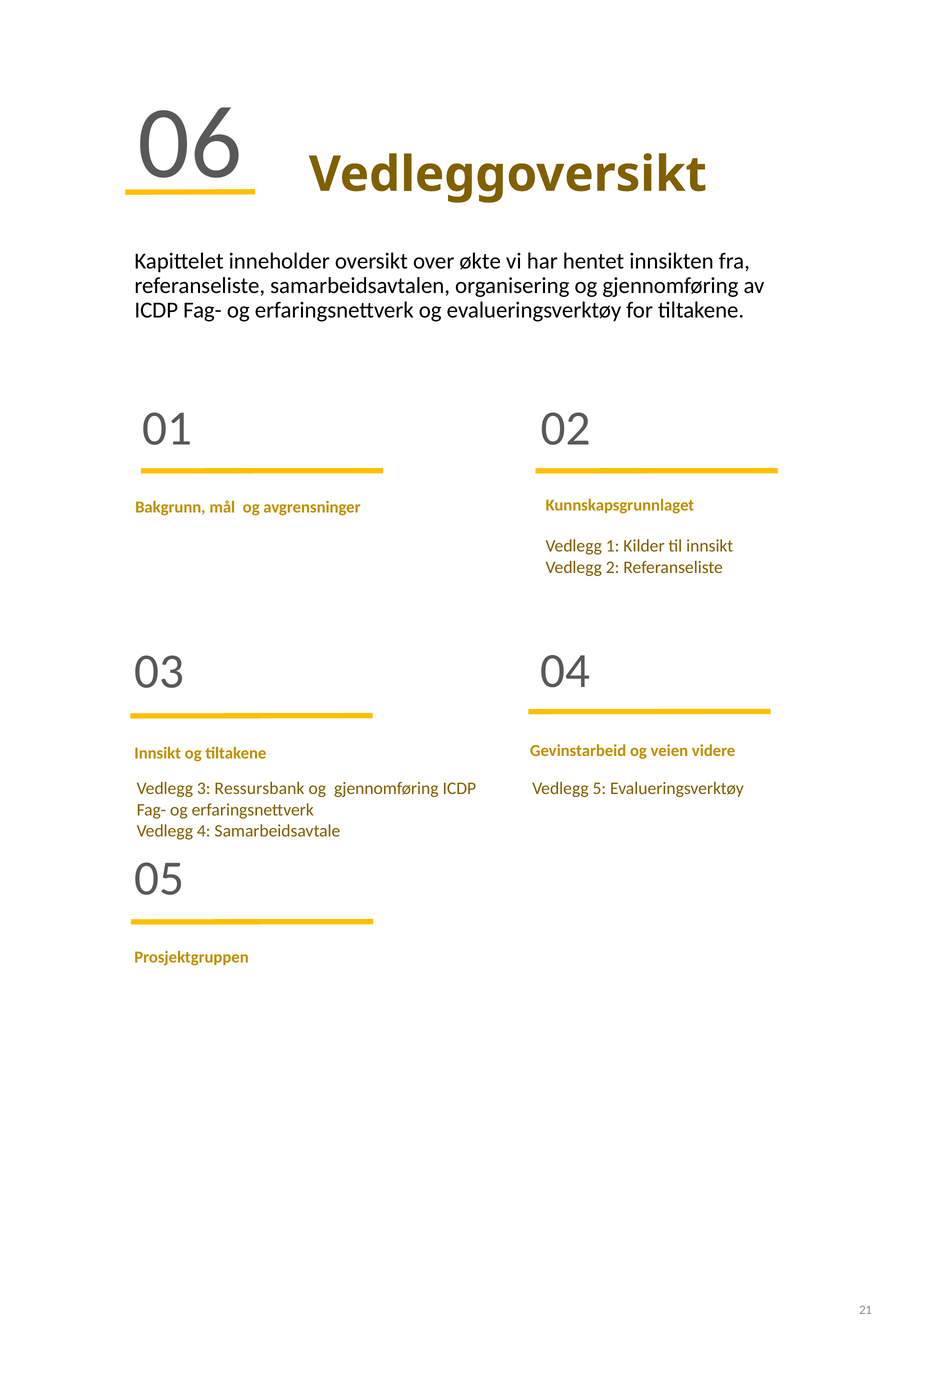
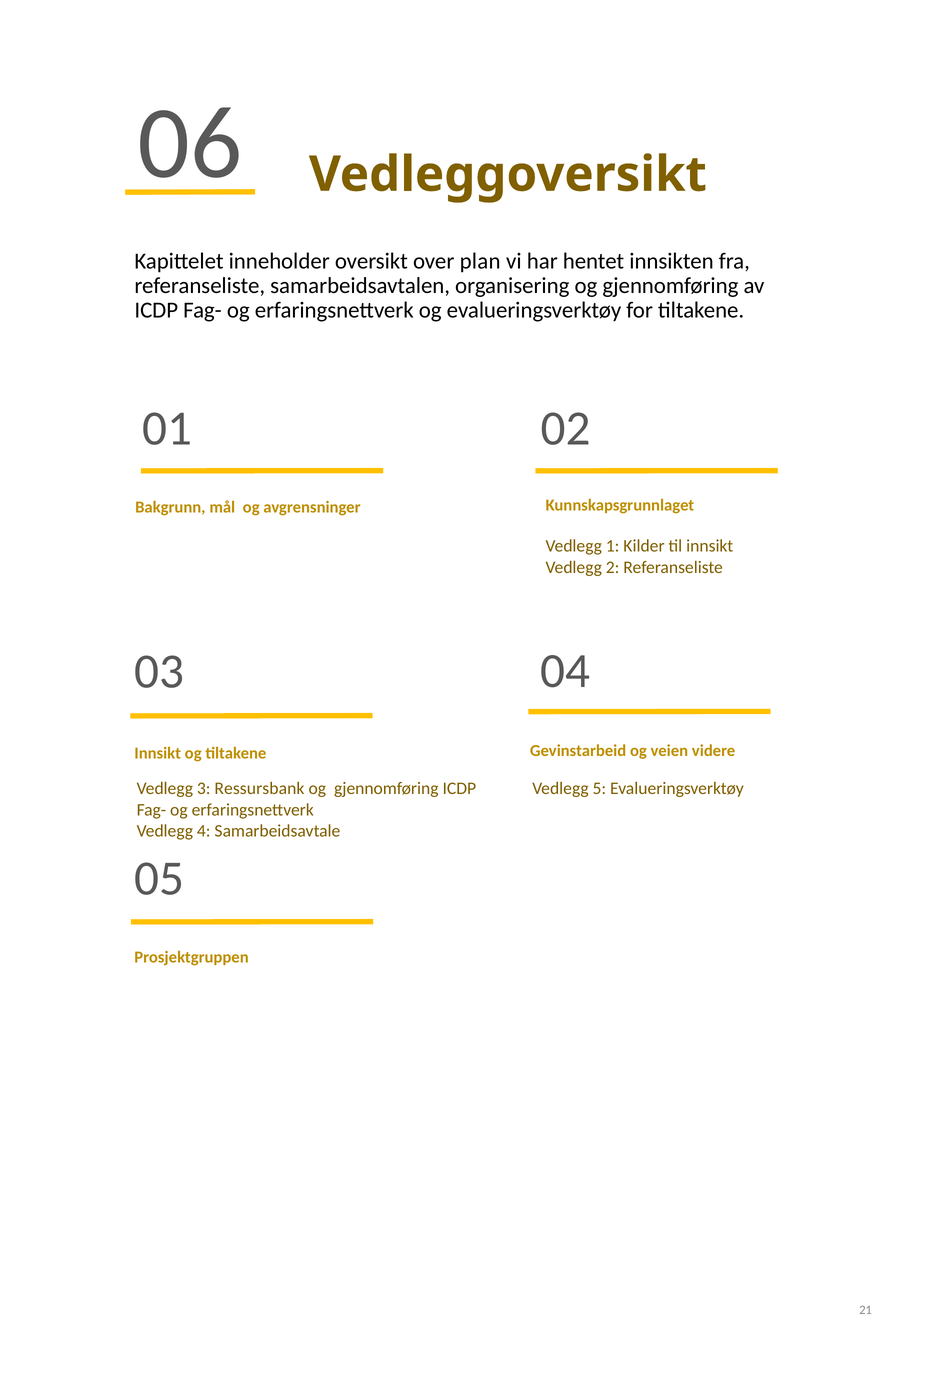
økte: økte -> plan
